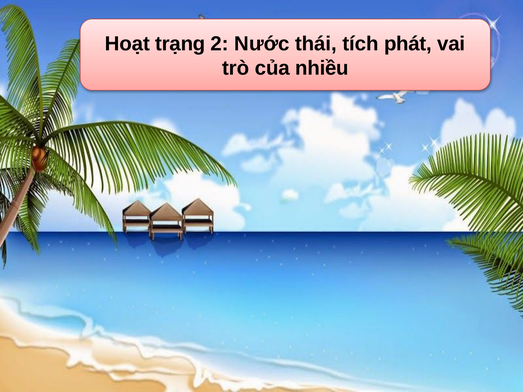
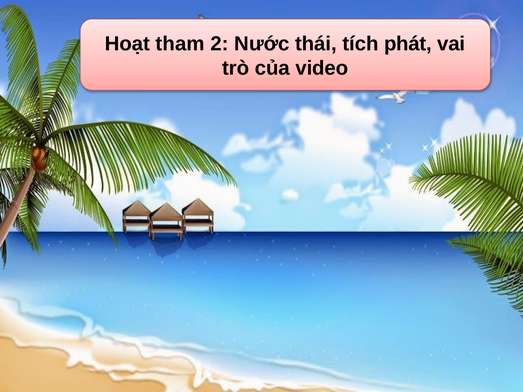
trạng: trạng -> tham
nhiều: nhiều -> video
